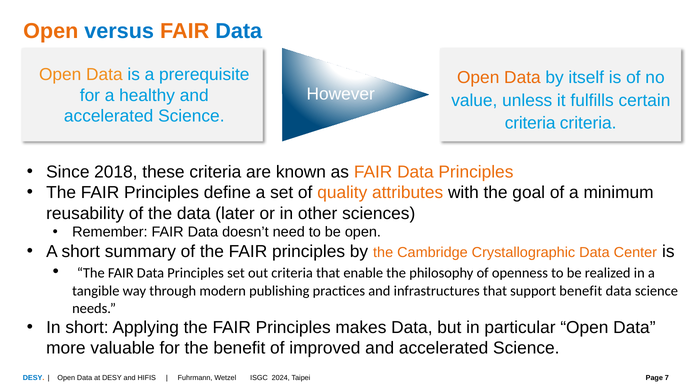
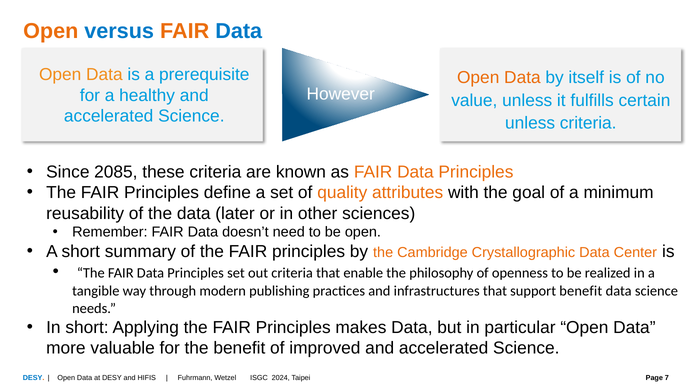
criteria at (530, 123): criteria -> unless
2018: 2018 -> 2085
